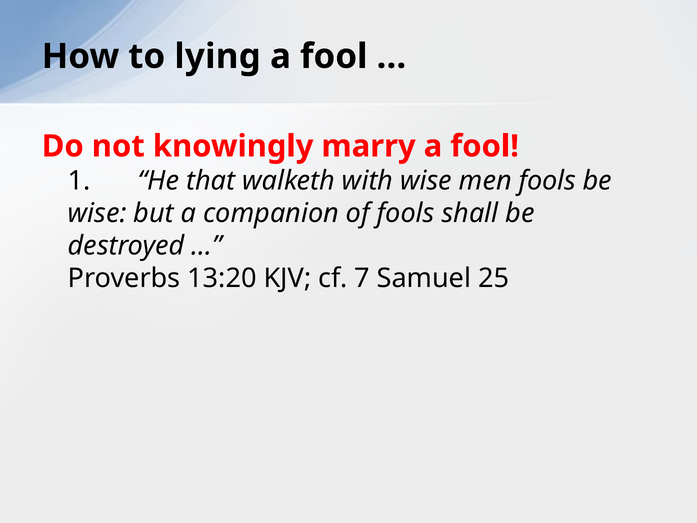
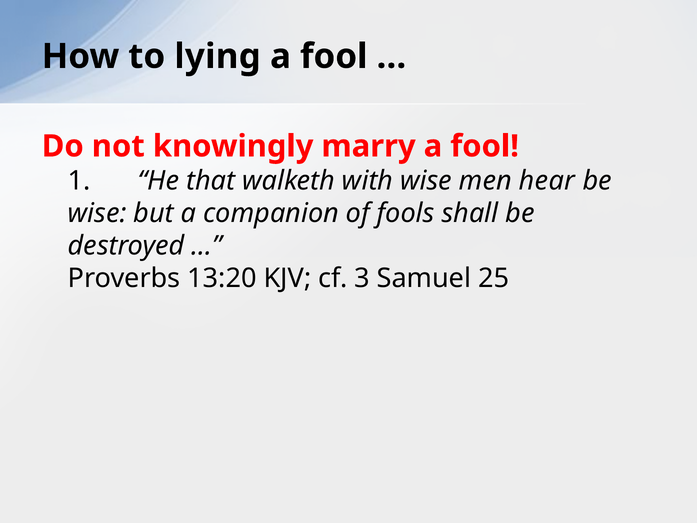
men fools: fools -> hear
7: 7 -> 3
